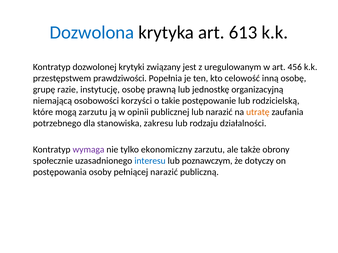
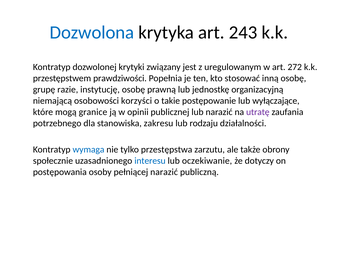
613: 613 -> 243
456: 456 -> 272
celowość: celowość -> stosować
rodzicielską: rodzicielską -> wyłączające
mogą zarzutu: zarzutu -> granice
utratę colour: orange -> purple
wymaga colour: purple -> blue
ekonomiczny: ekonomiczny -> przestępstwa
poznawczym: poznawczym -> oczekiwanie
